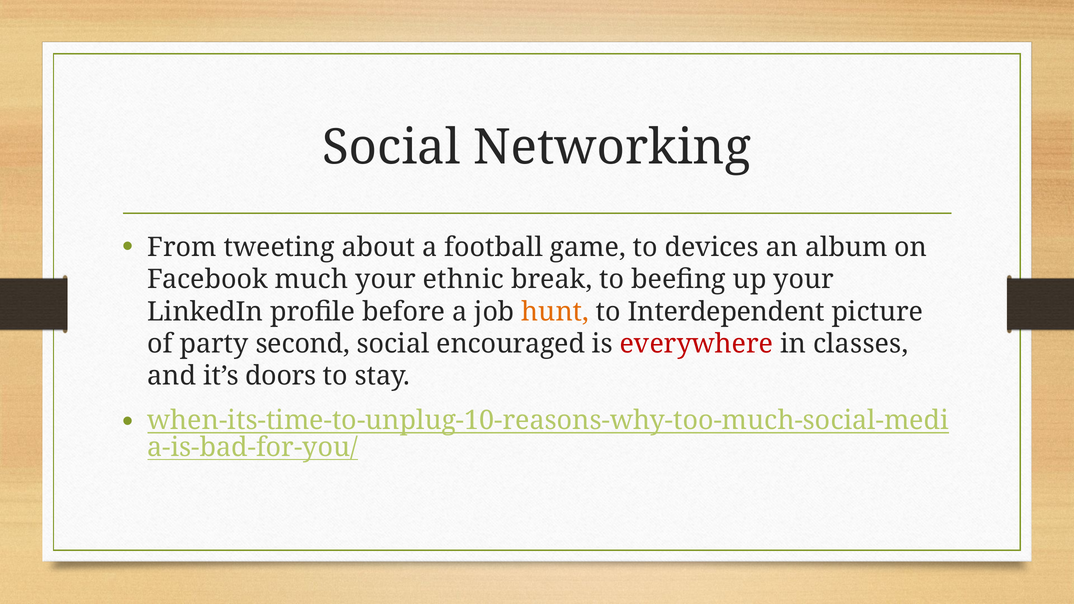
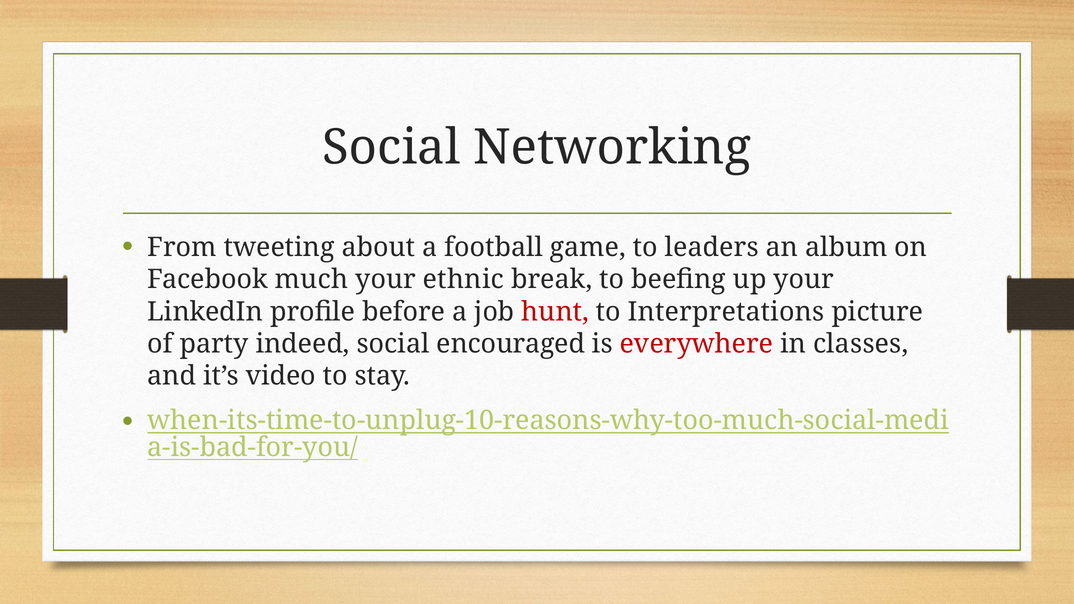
devices: devices -> leaders
hunt colour: orange -> red
Interdependent: Interdependent -> Interpretations
second: second -> indeed
doors: doors -> video
